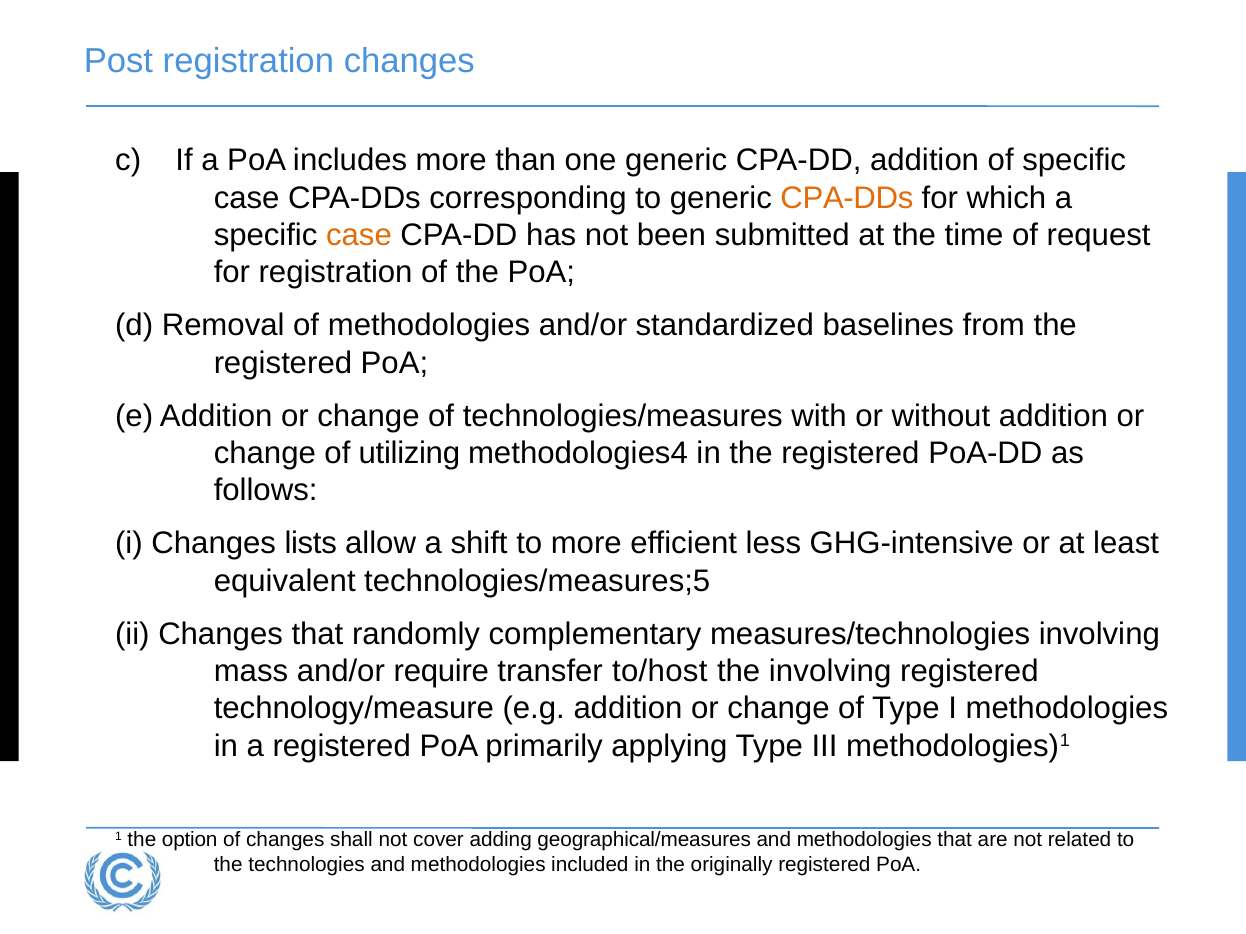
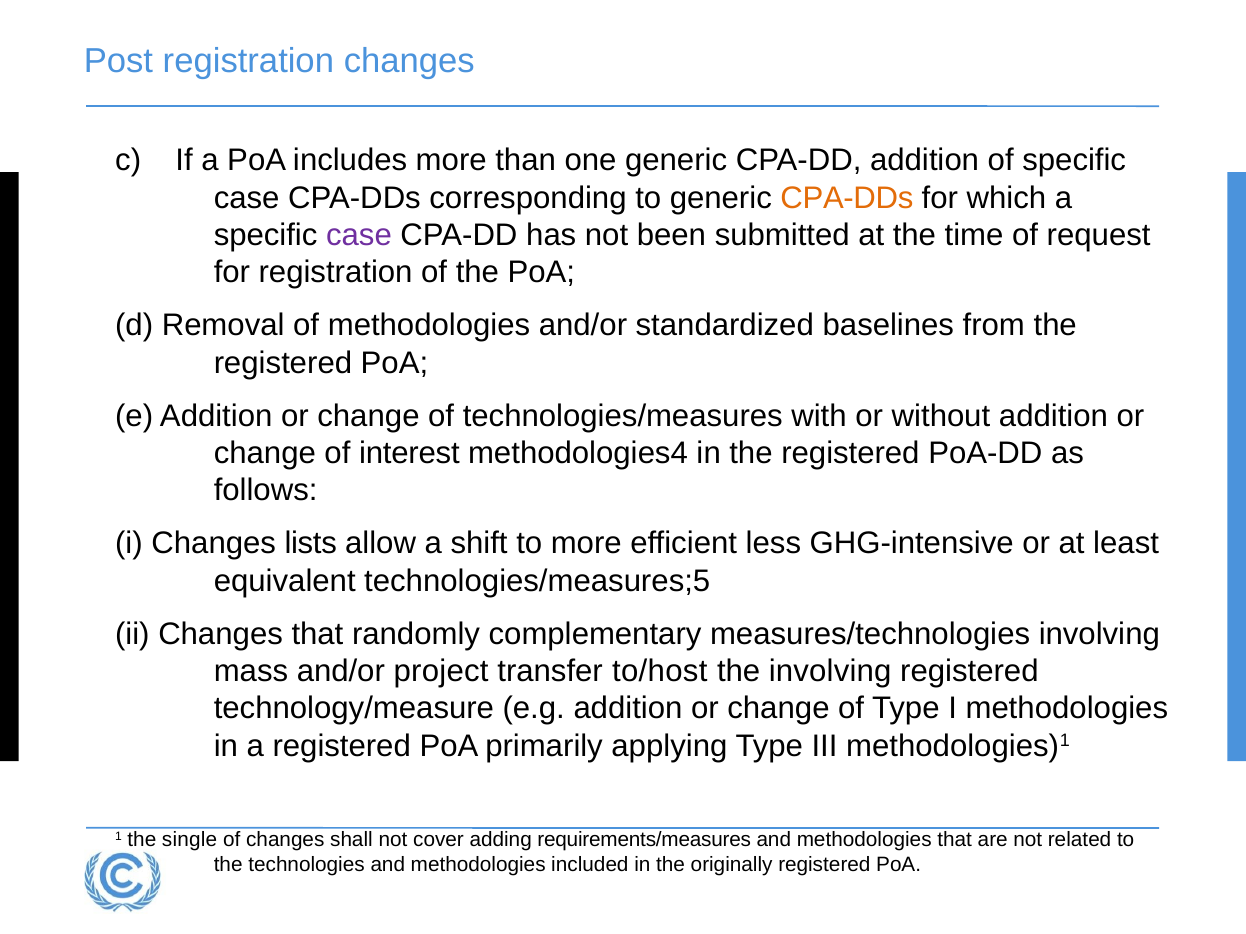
case at (359, 235) colour: orange -> purple
utilizing: utilizing -> interest
require: require -> project
option: option -> single
geographical/measures: geographical/measures -> requirements/measures
